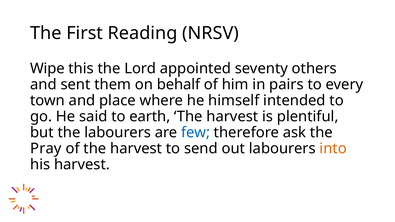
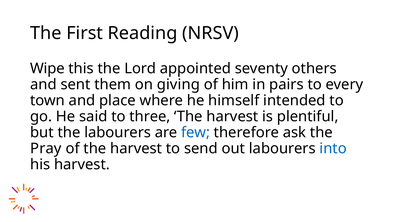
behalf: behalf -> giving
earth: earth -> three
into colour: orange -> blue
